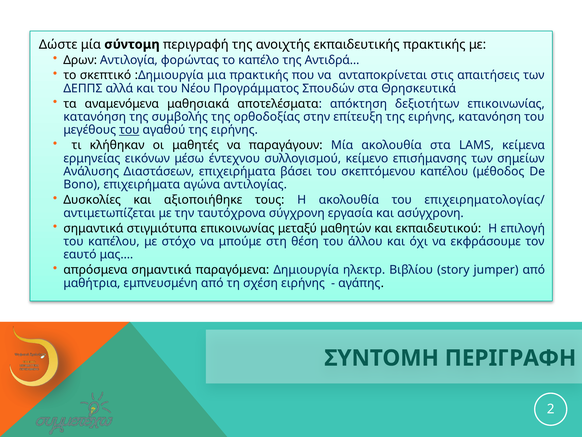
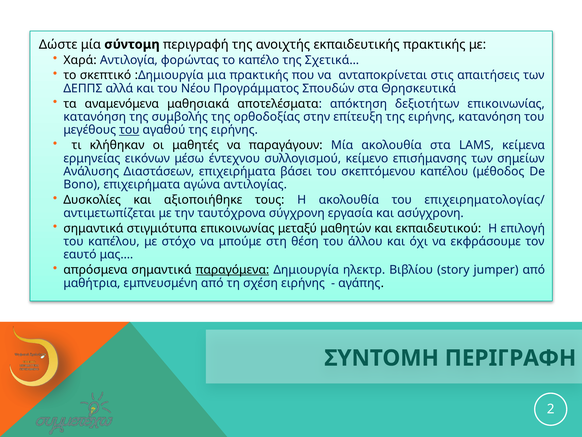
Δρων: Δρων -> Χαρά
Αντιδρά…: Αντιδρά… -> Σχετικά…
παραγόμενα underline: none -> present
